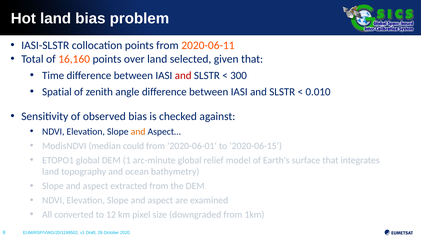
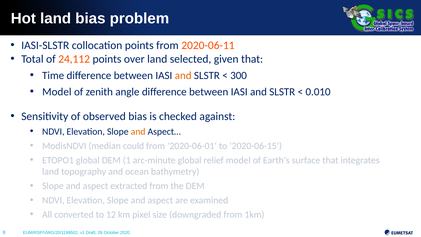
16,160: 16,160 -> 24,112
and at (183, 75) colour: red -> orange
Spatial at (57, 92): Spatial -> Model
